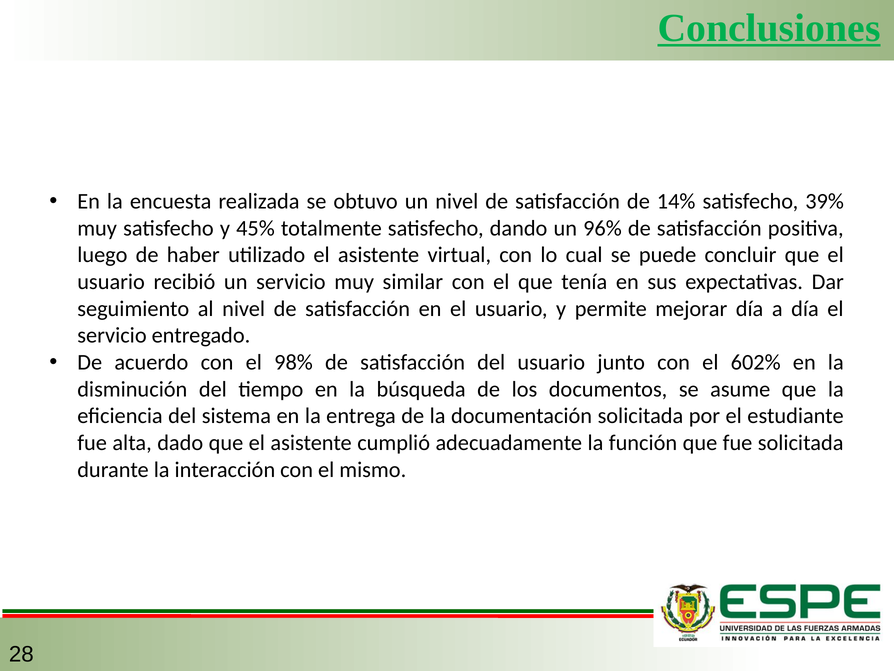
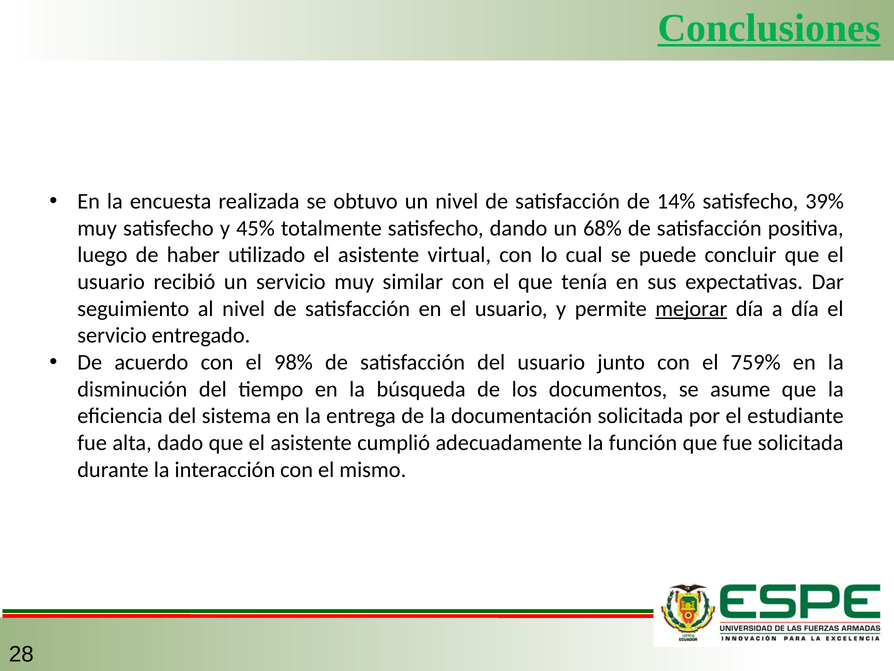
96%: 96% -> 68%
mejorar underline: none -> present
602%: 602% -> 759%
